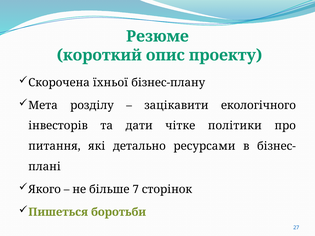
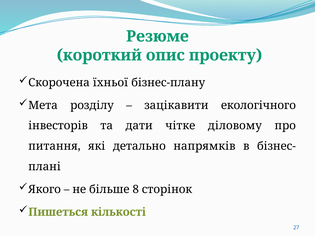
політики: політики -> діловому
ресурсами: ресурсами -> напрямків
7: 7 -> 8
боротьби: боротьби -> кількості
